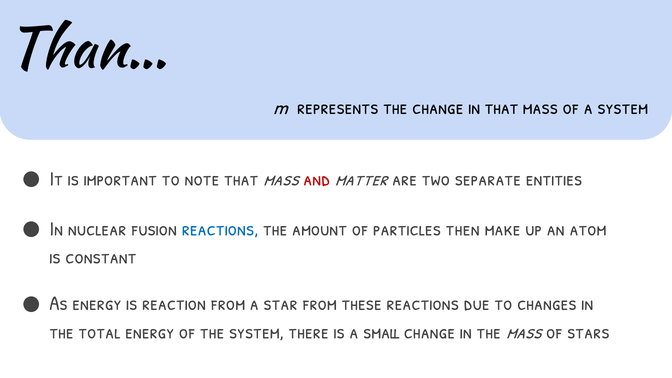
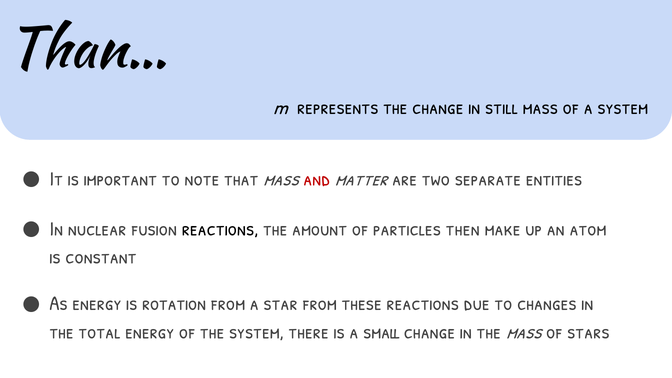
in that: that -> still
reactions at (220, 229) colour: blue -> black
reaction: reaction -> rotation
